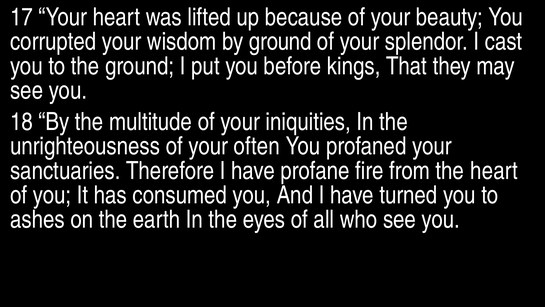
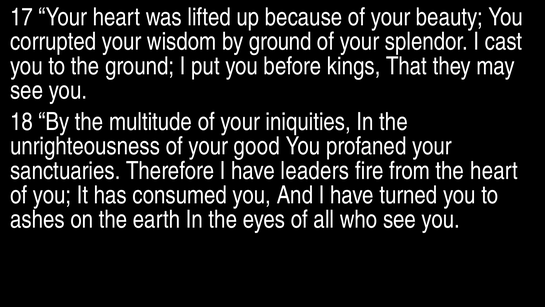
often: often -> good
profane: profane -> leaders
